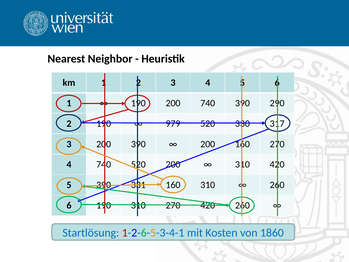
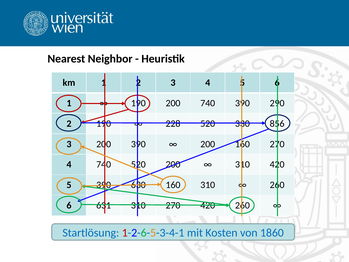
979: 979 -> 228
317: 317 -> 856
331: 331 -> 630
6 190: 190 -> 631
